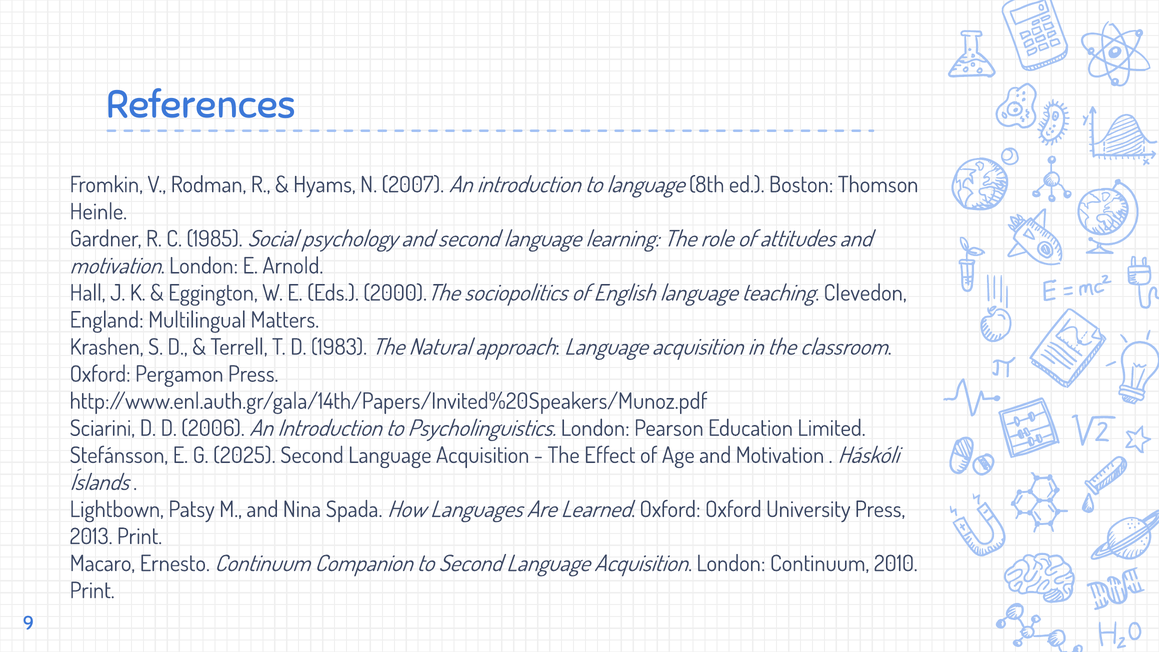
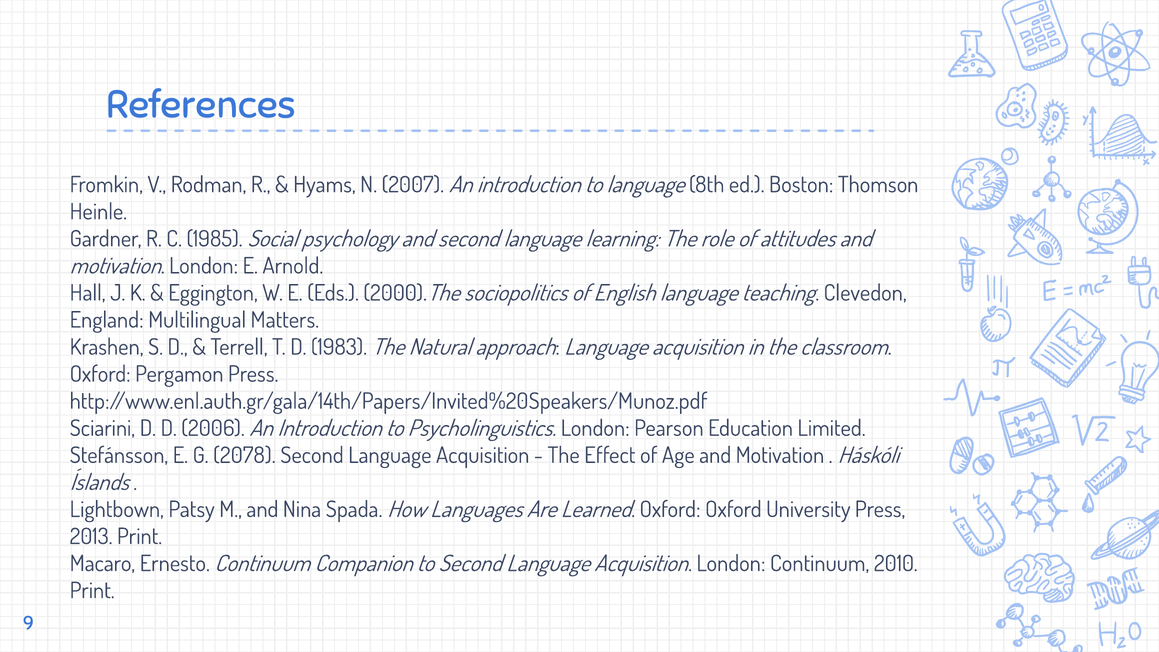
2025: 2025 -> 2078
